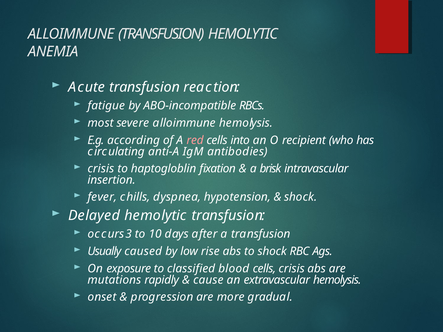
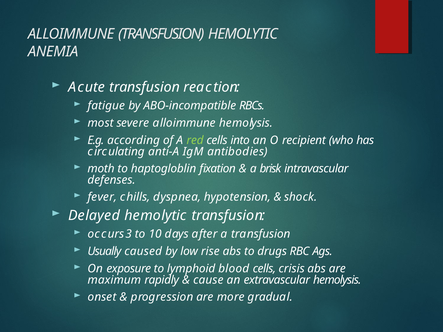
red colour: pink -> light green
crisis at (101, 169): crisis -> moth
insertion: insertion -> defenses
to shock: shock -> drugs
classified: classified -> lymphoid
mutations: mutations -> maximum
